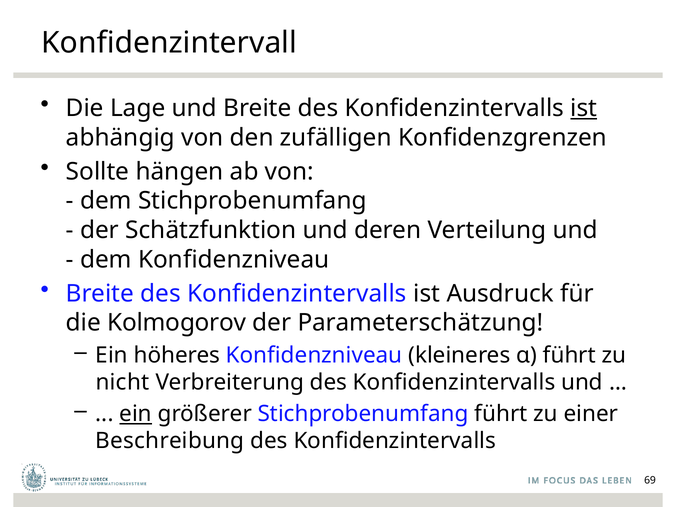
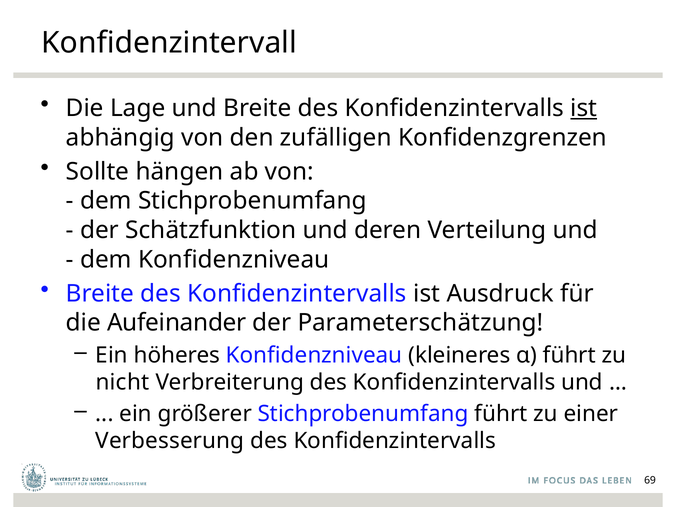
Kolmogorov: Kolmogorov -> Aufeinander
ein at (136, 414) underline: present -> none
Beschreibung: Beschreibung -> Verbesserung
